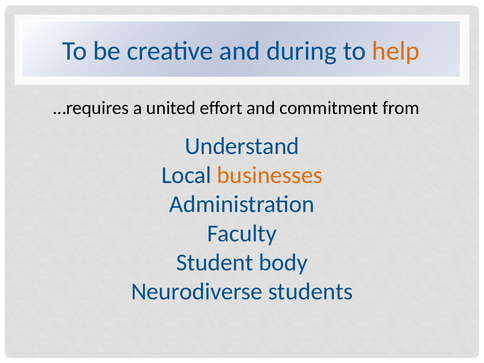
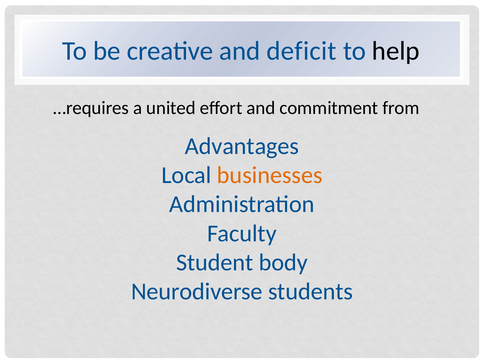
during: during -> deficit
help colour: orange -> black
Understand: Understand -> Advantages
